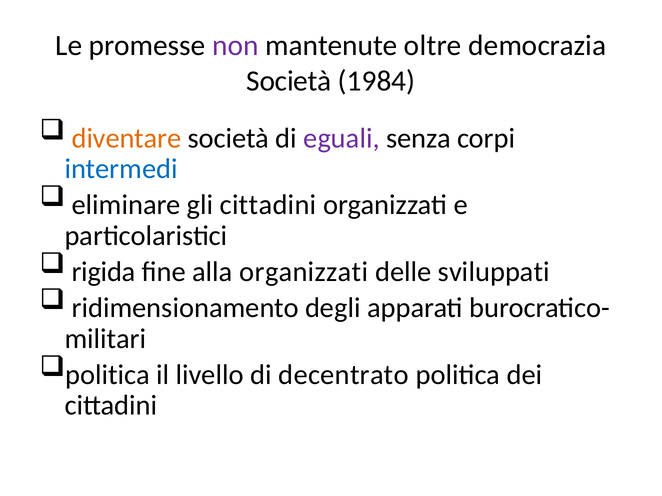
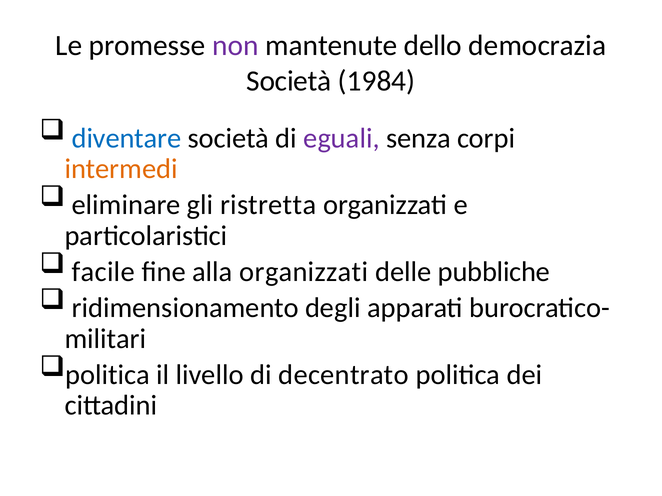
oltre: oltre -> dello
diventare colour: orange -> blue
intermedi colour: blue -> orange
gli cittadini: cittadini -> ristretta
rigida: rigida -> facile
sviluppati: sviluppati -> pubbliche
